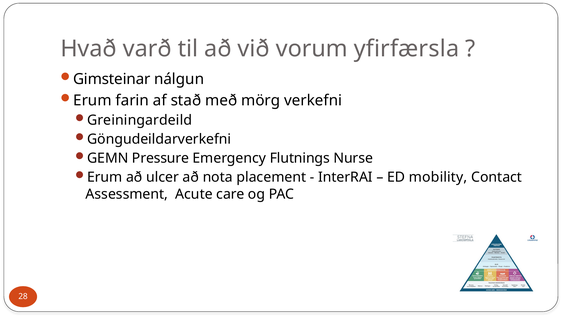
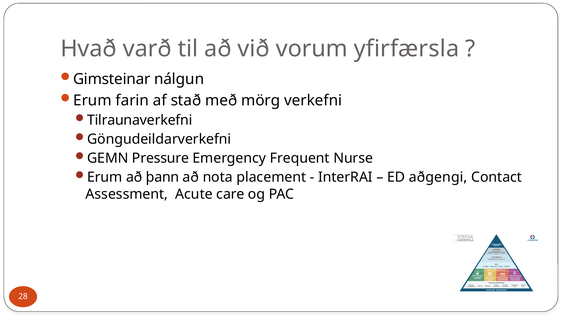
Greiningardeild: Greiningardeild -> Tilraunaverkefni
Flutnings: Flutnings -> Frequent
ulcer: ulcer -> þann
mobility: mobility -> aðgengi
